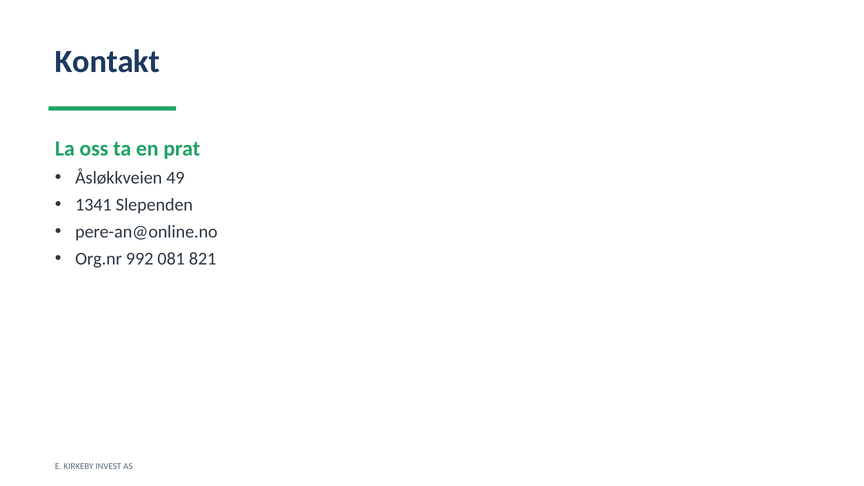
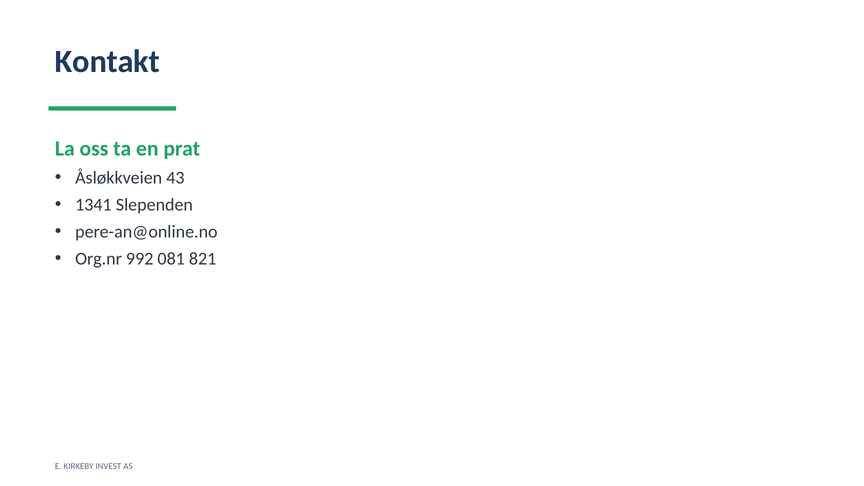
49: 49 -> 43
